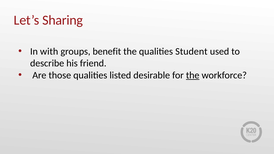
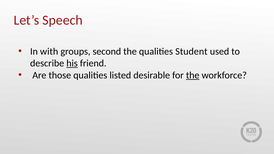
Sharing: Sharing -> Speech
benefit: benefit -> second
his underline: none -> present
